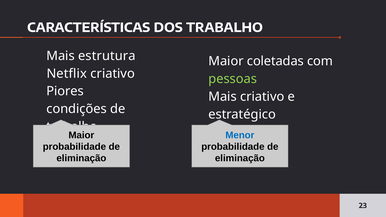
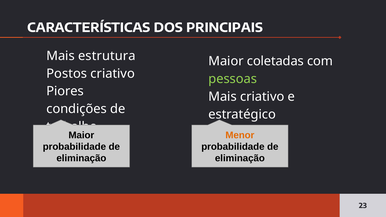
DOS TRABALHO: TRABALHO -> PRINCIPAIS
Netflix: Netflix -> Postos
Menor colour: blue -> orange
